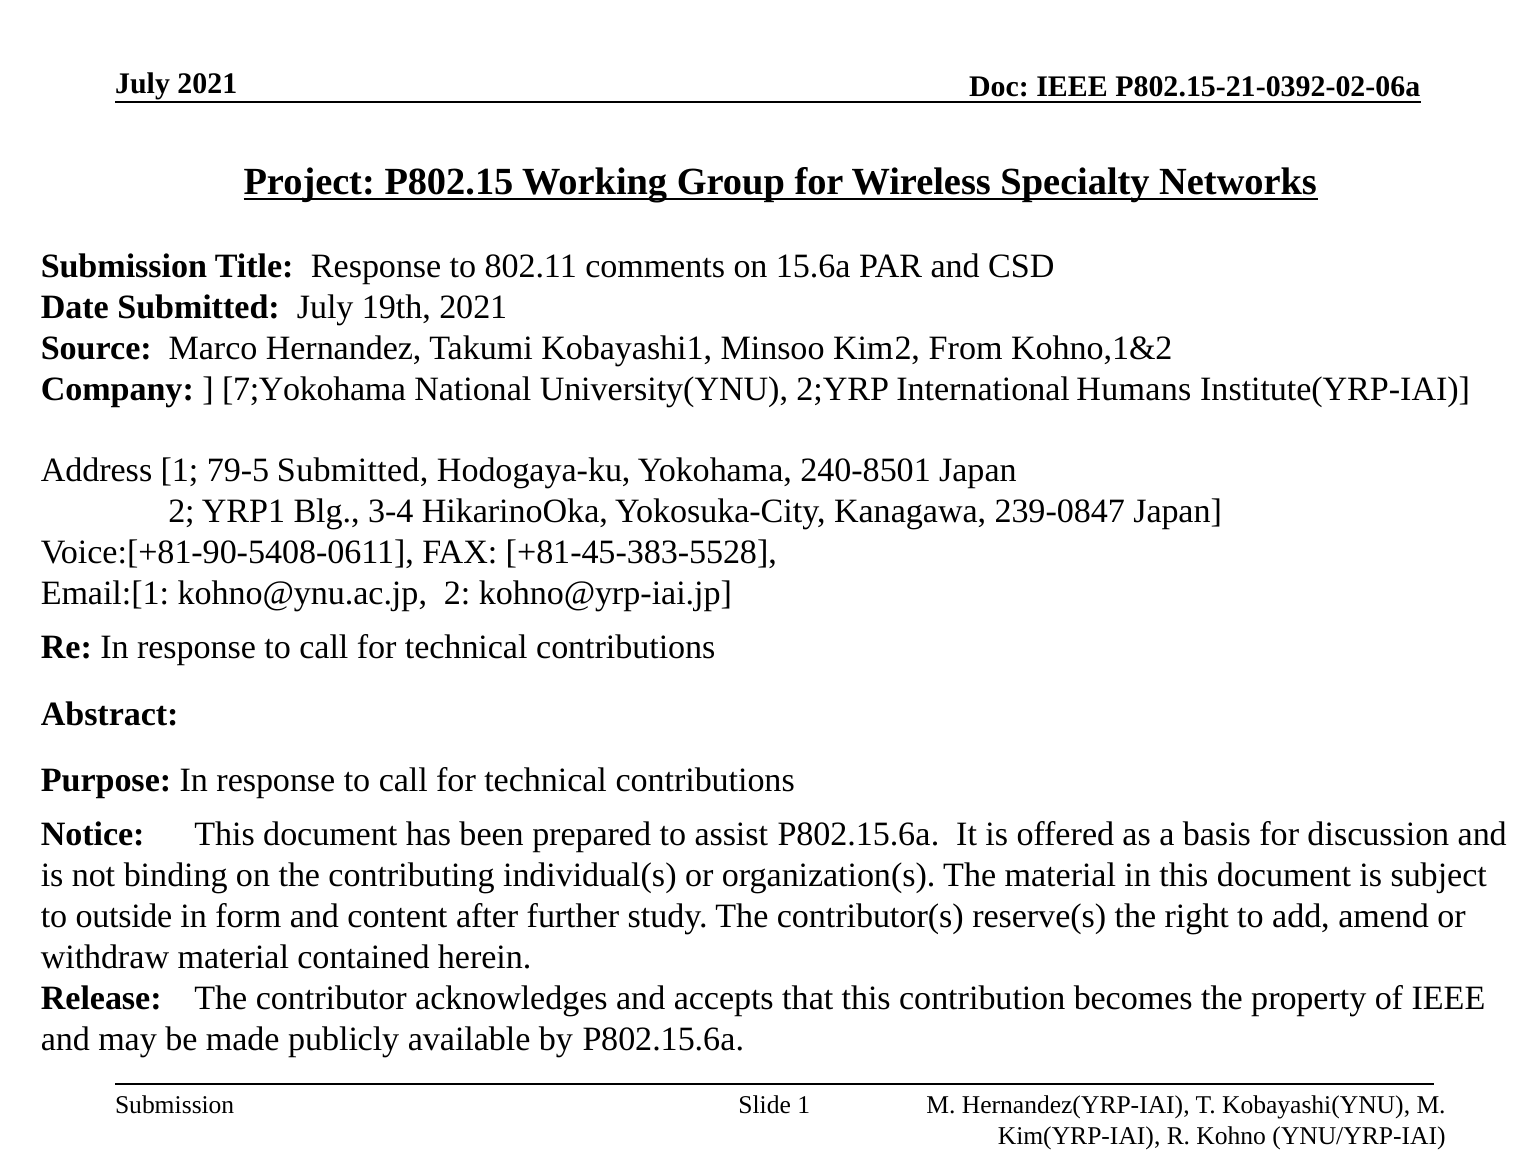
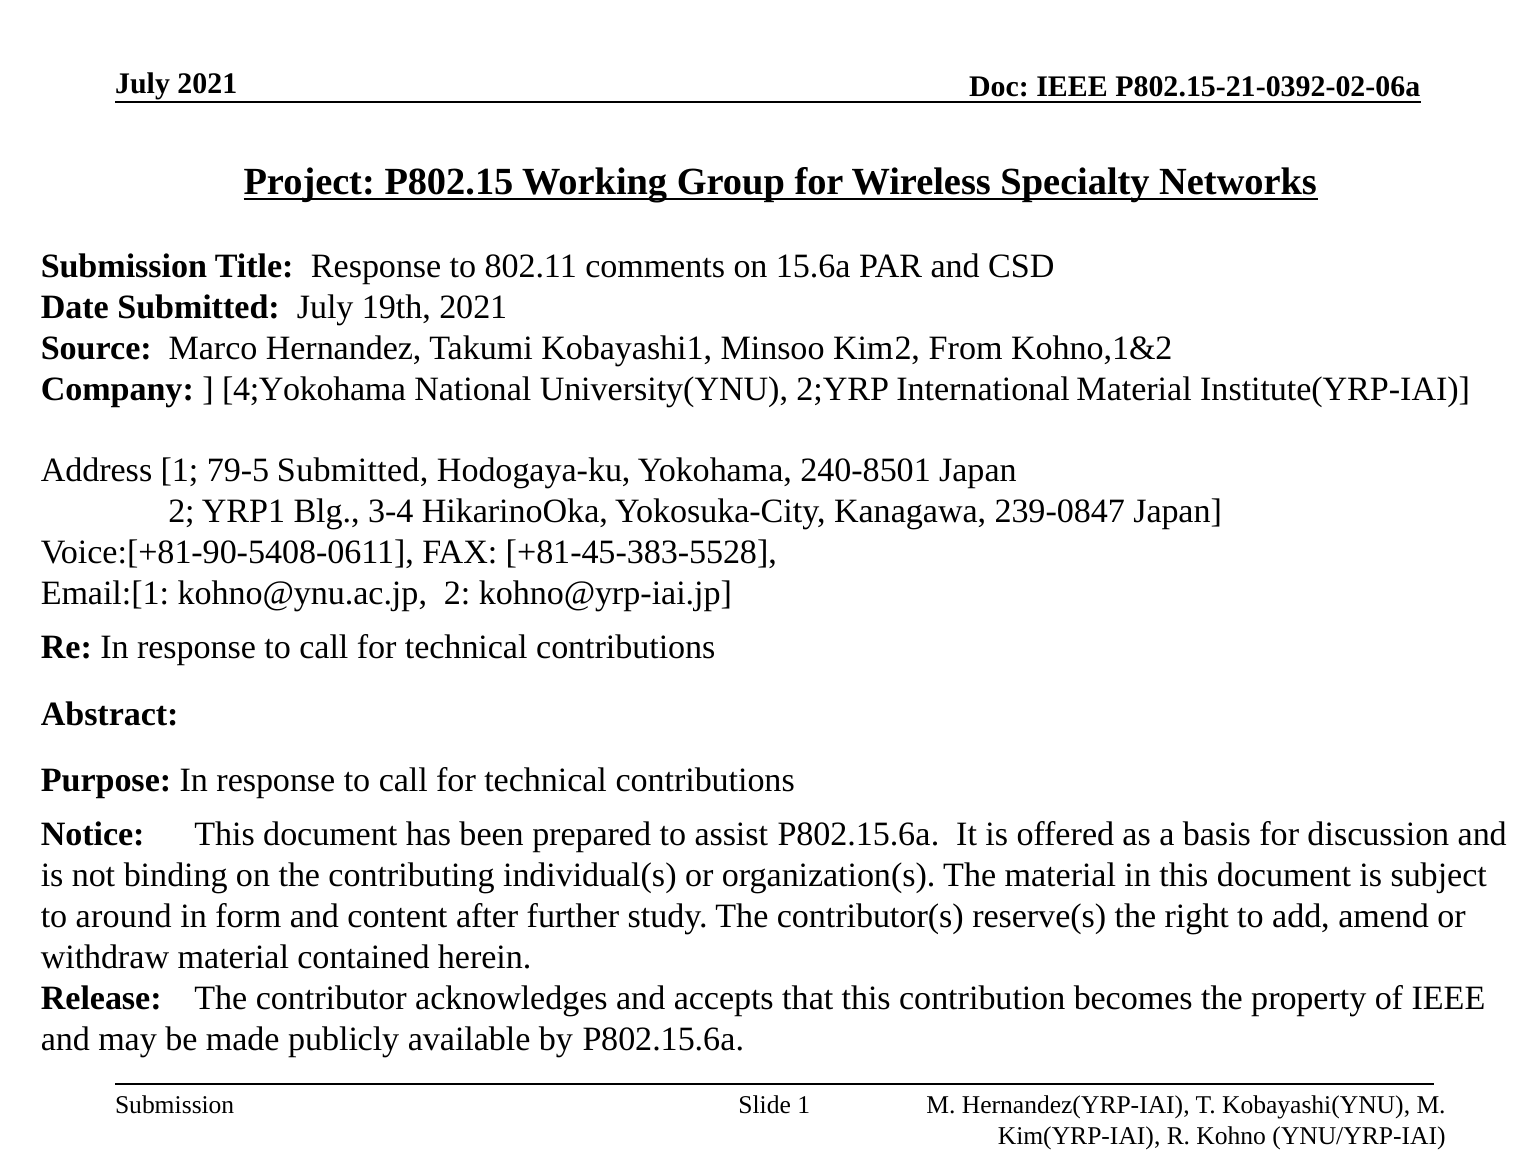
7;Yokohama: 7;Yokohama -> 4;Yokohama
International Humans: Humans -> Material
outside: outside -> around
